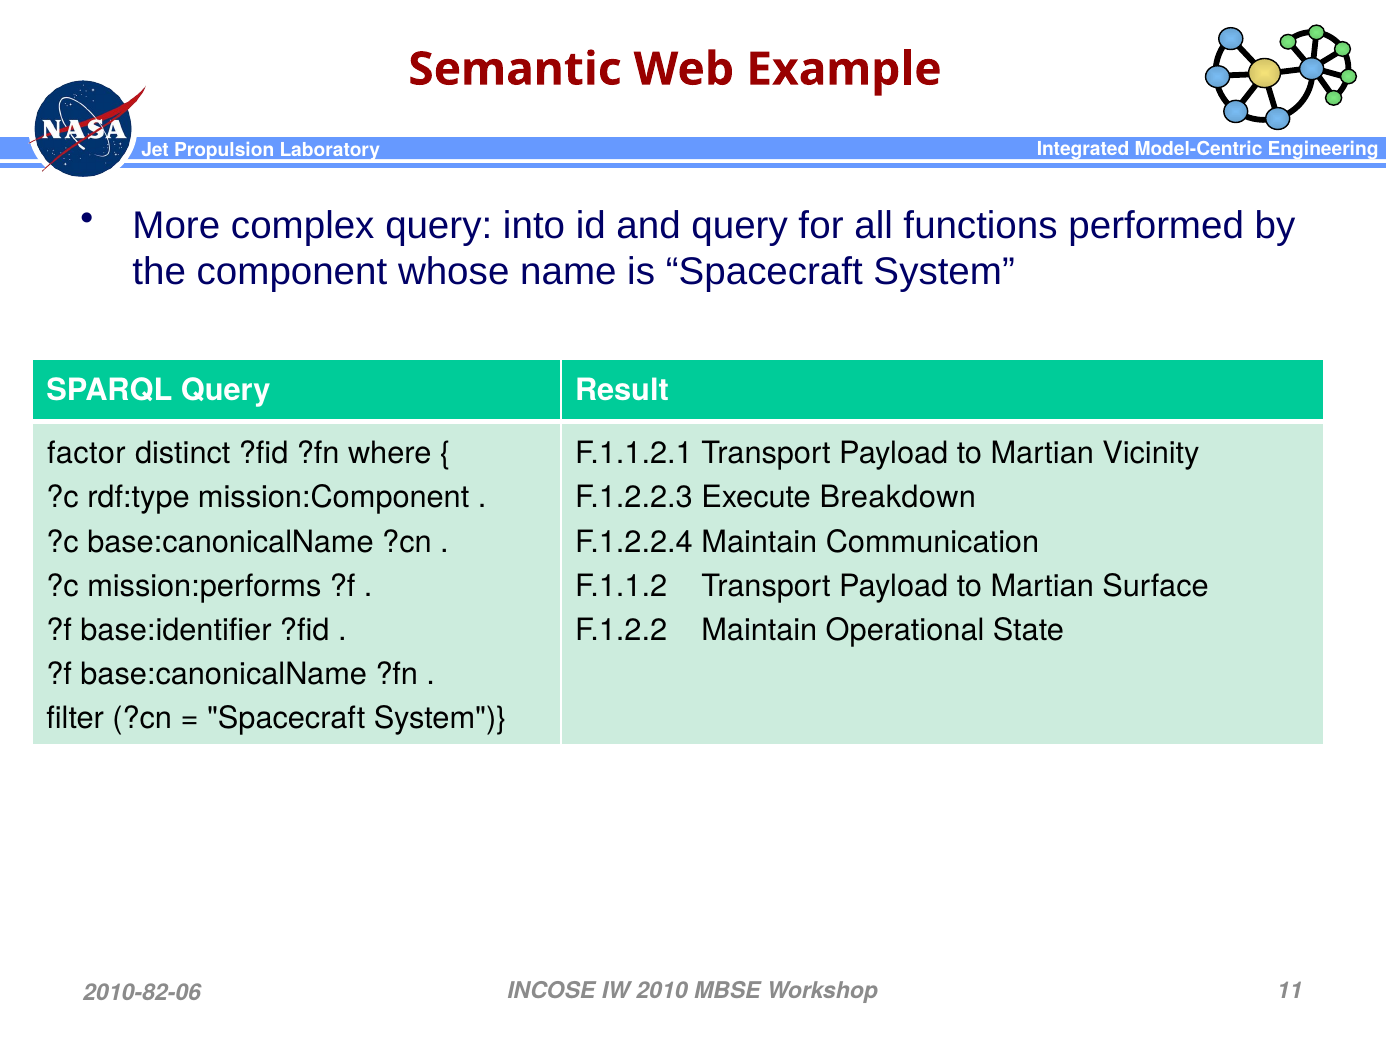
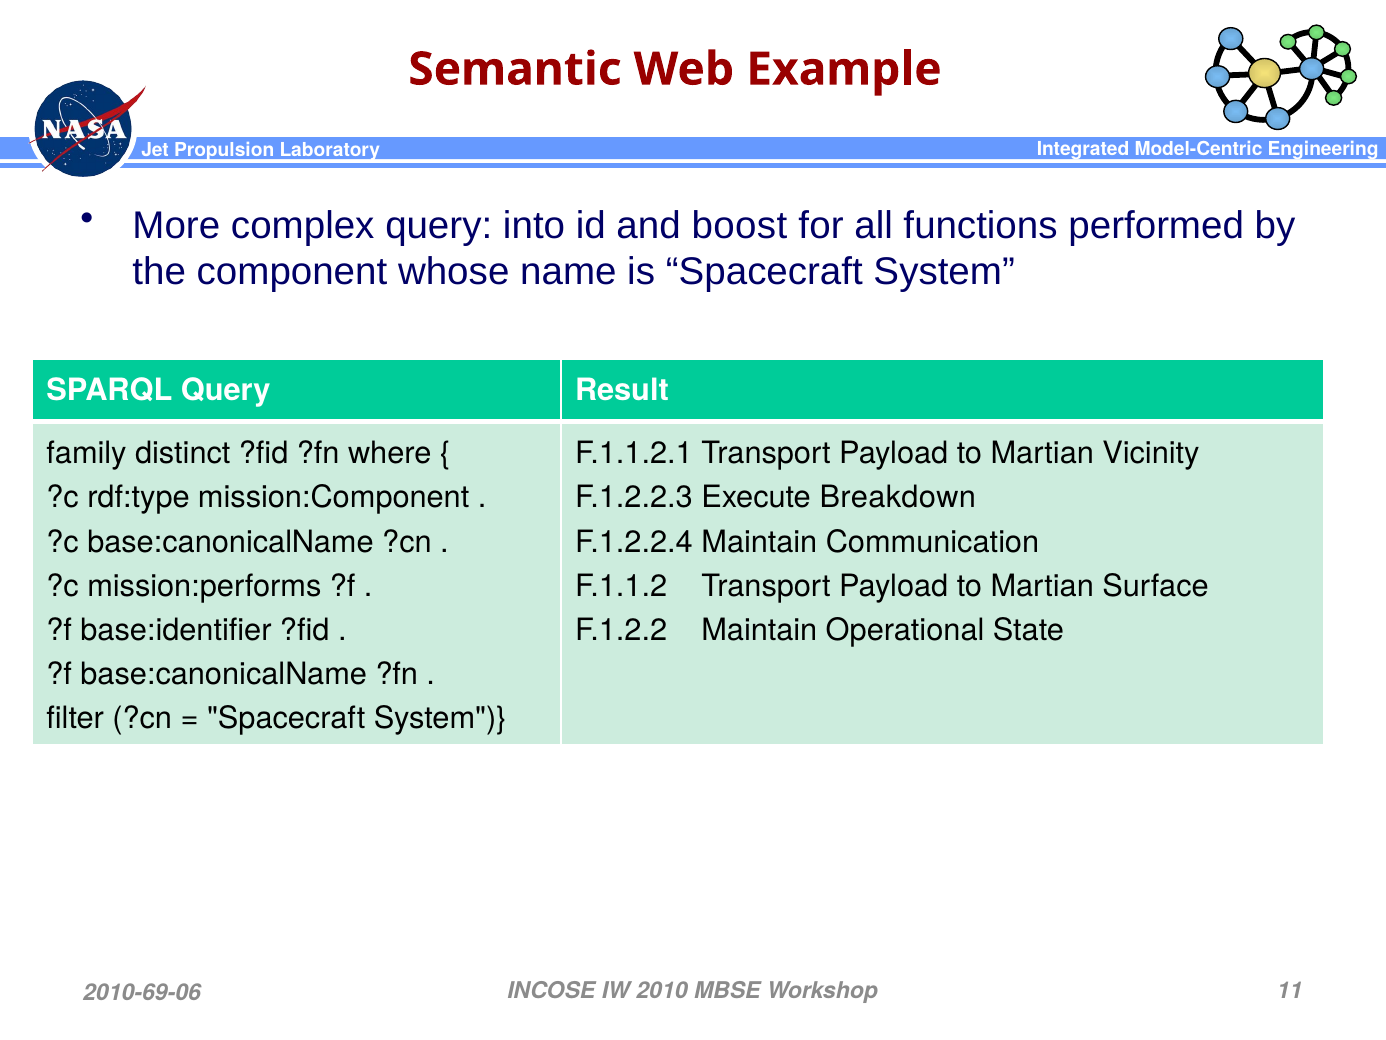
and query: query -> boost
factor: factor -> family
2010-82-06: 2010-82-06 -> 2010-69-06
